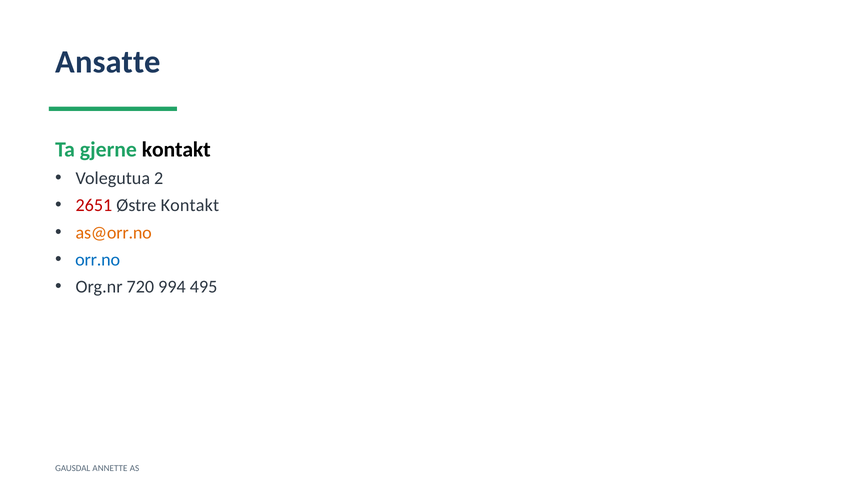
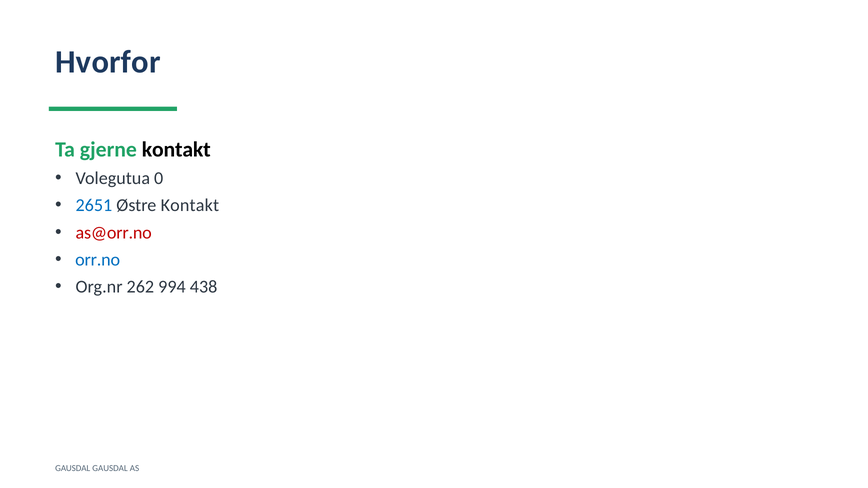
Ansatte: Ansatte -> Hvorfor
2: 2 -> 0
2651 colour: red -> blue
as@orr.no colour: orange -> red
720: 720 -> 262
495: 495 -> 438
GAUSDAL ANNETTE: ANNETTE -> GAUSDAL
